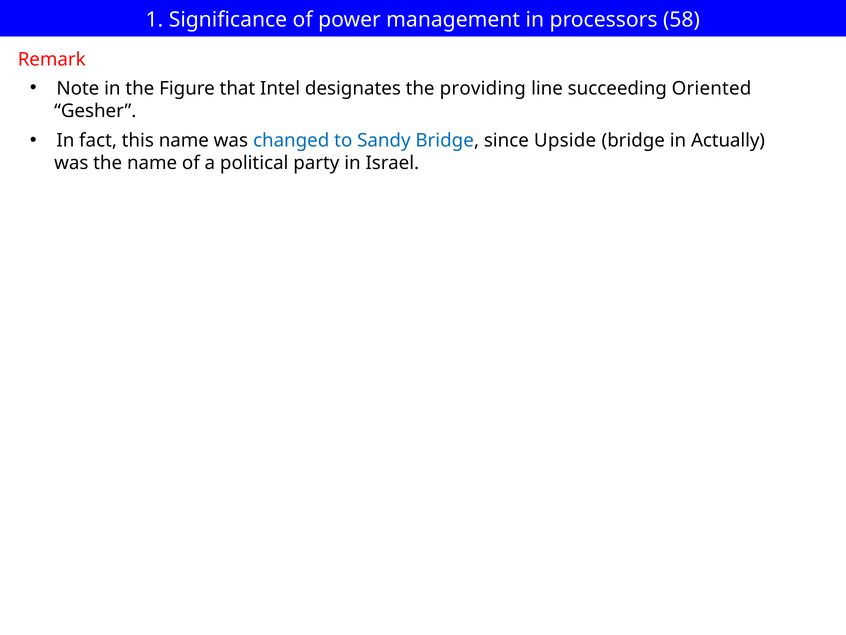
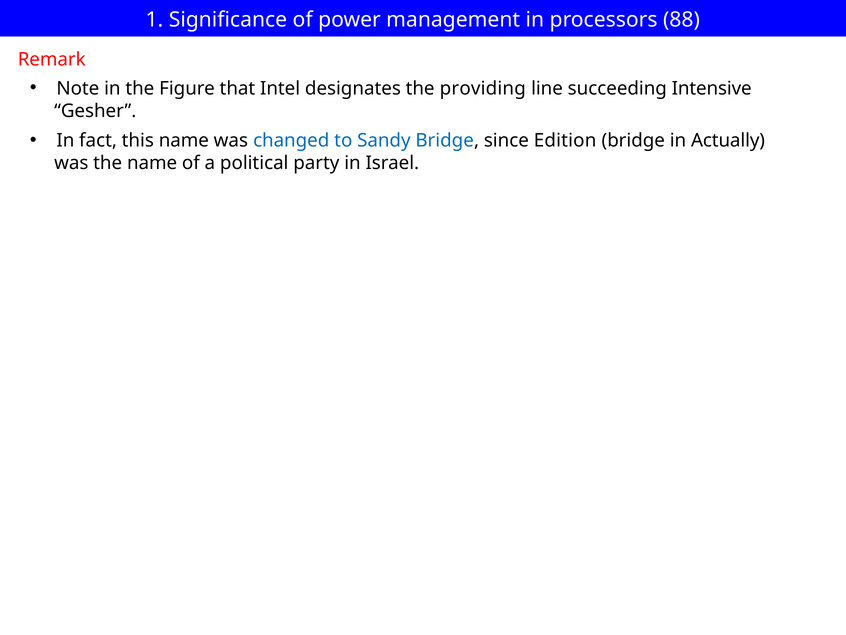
58: 58 -> 88
Oriented: Oriented -> Intensive
Upside: Upside -> Edition
